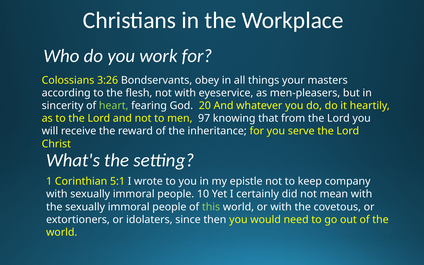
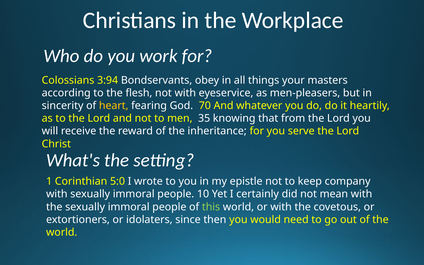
3:26: 3:26 -> 3:94
heart colour: light green -> yellow
20: 20 -> 70
97: 97 -> 35
5:1: 5:1 -> 5:0
